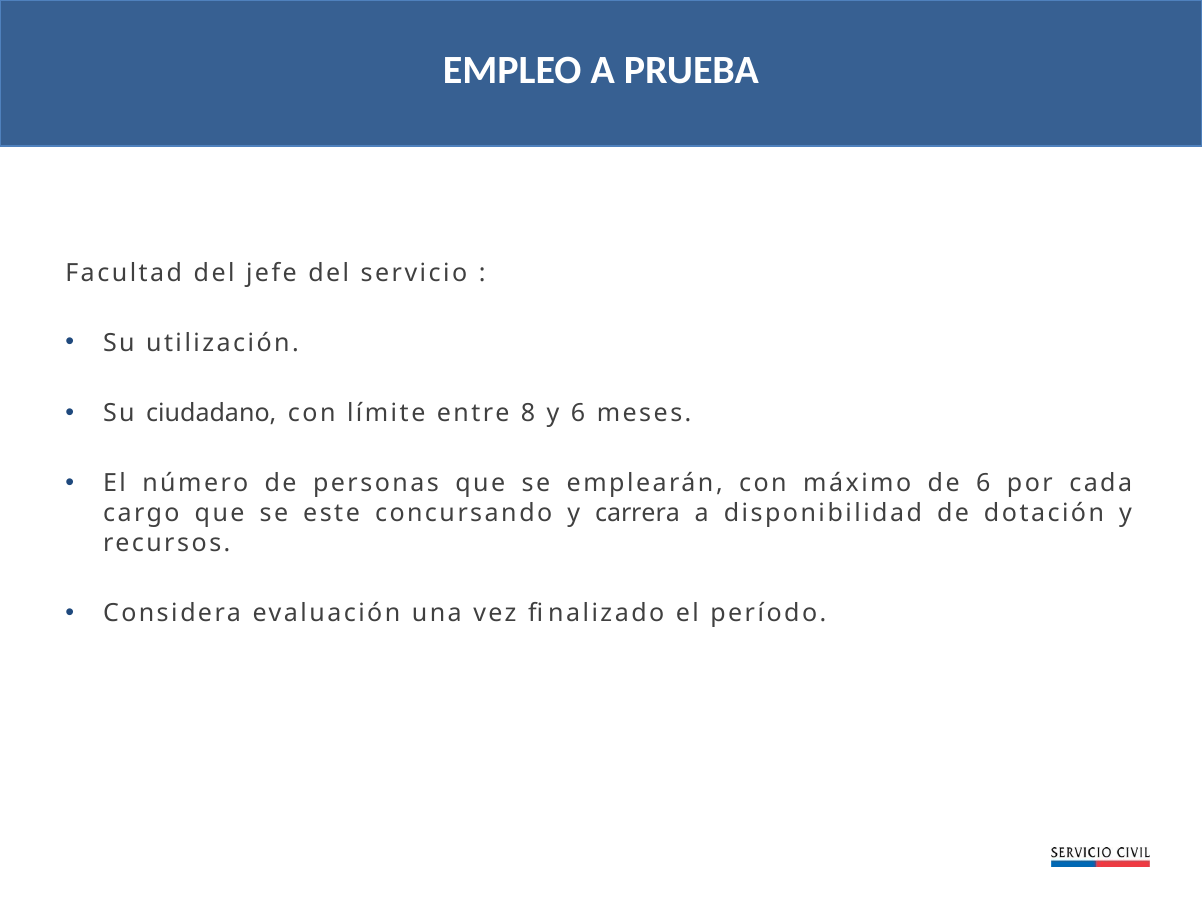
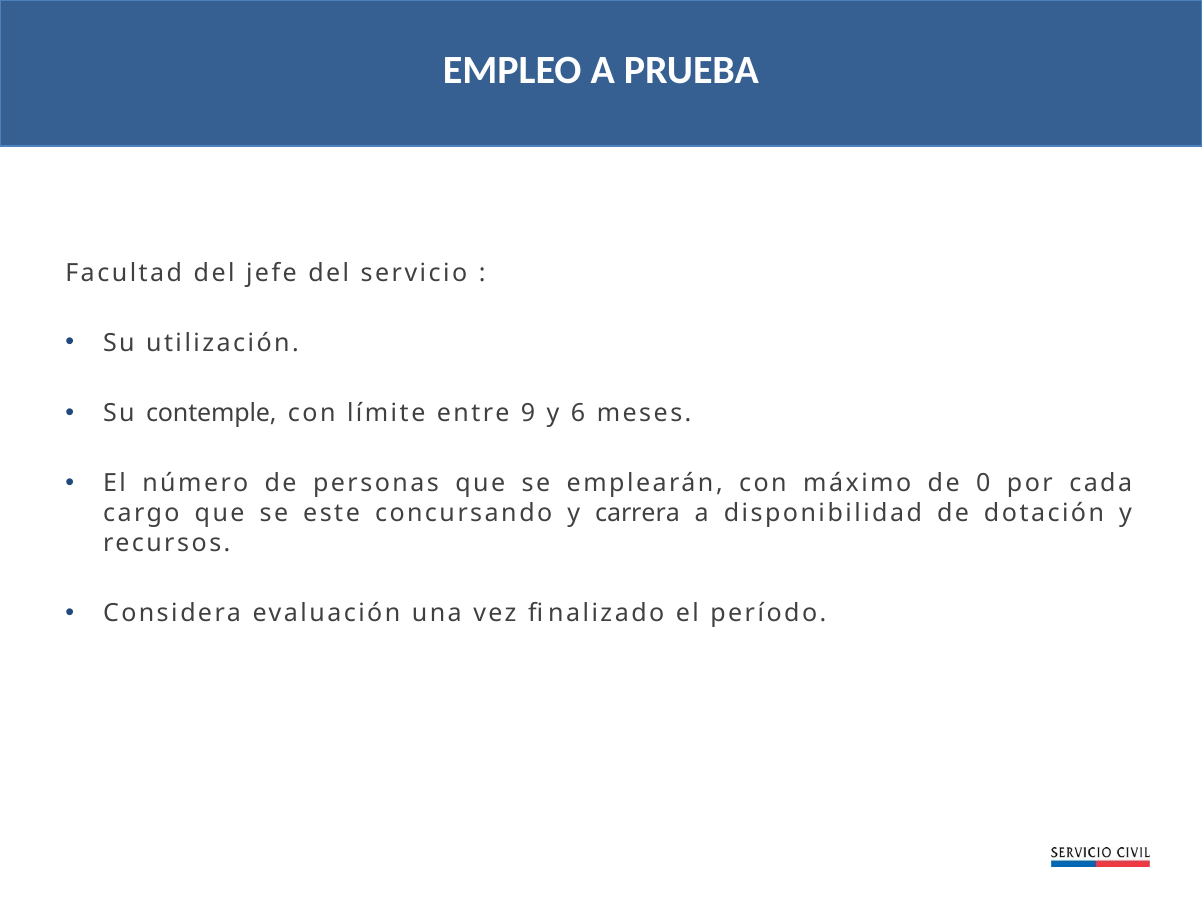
ciudadano: ciudadano -> contemple
8: 8 -> 9
de 6: 6 -> 0
